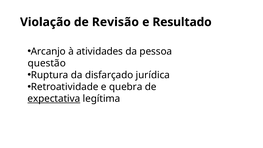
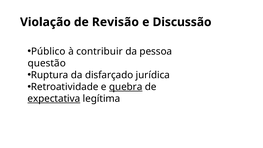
Resultado: Resultado -> Discussão
Arcanjo: Arcanjo -> Público
atividades: atividades -> contribuir
quebra underline: none -> present
